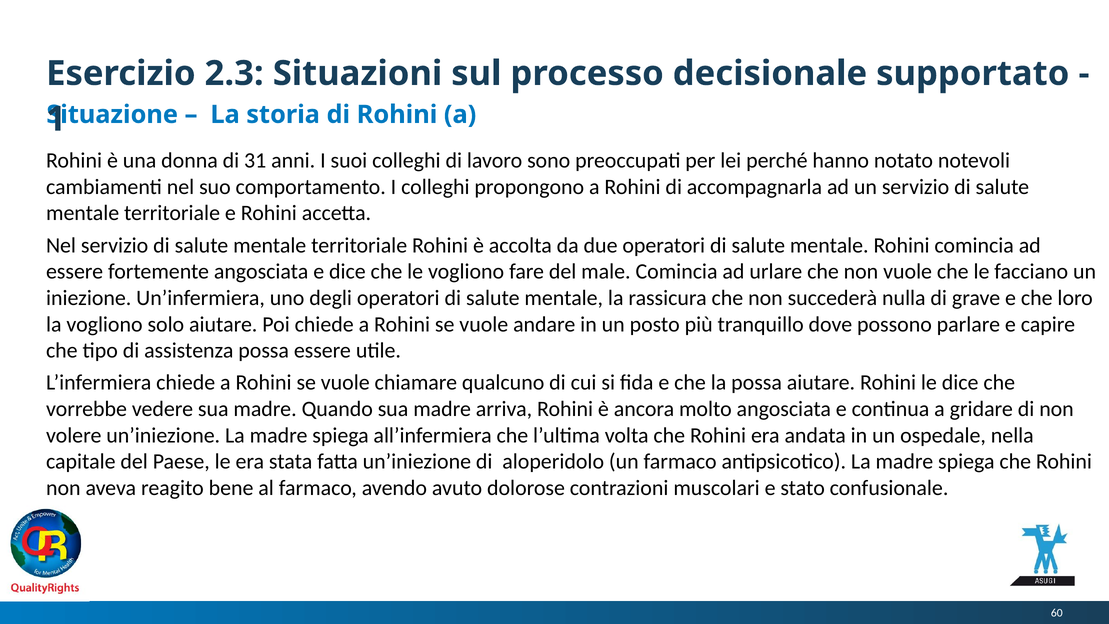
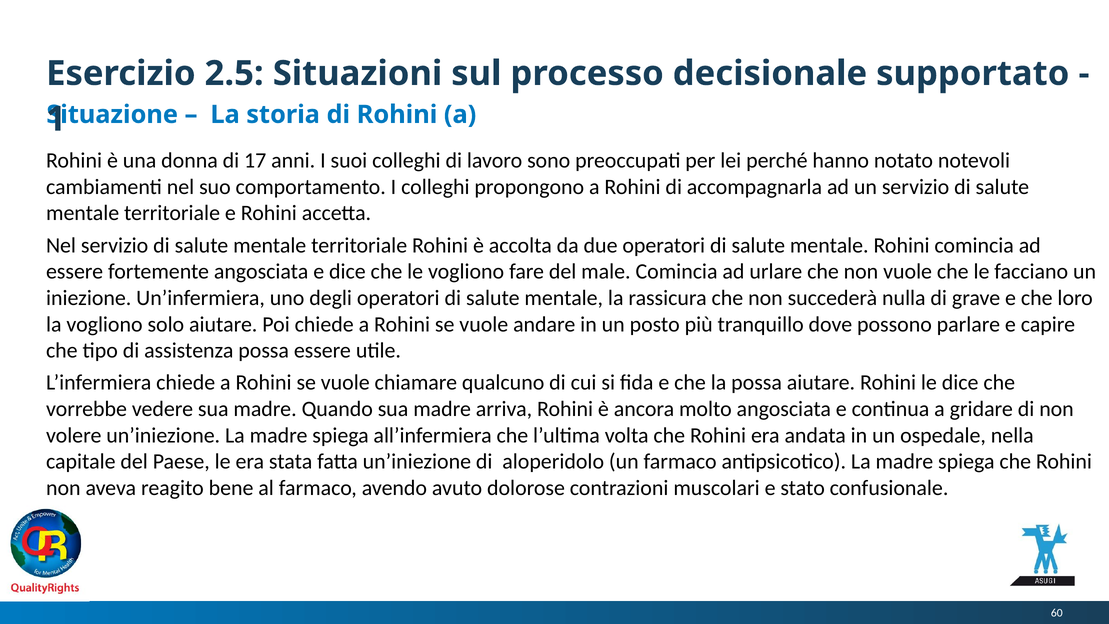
2.3: 2.3 -> 2.5
31: 31 -> 17
